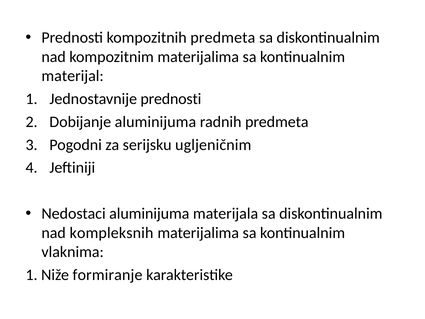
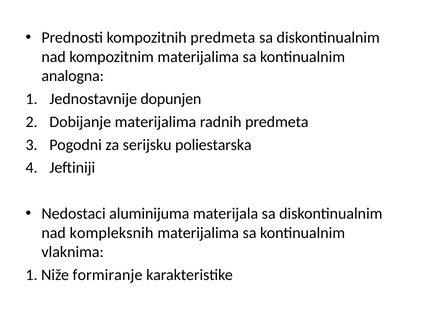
materijal: materijal -> analogna
Jednostavnije prednosti: prednosti -> dopunjen
Dobijanje aluminijuma: aluminijuma -> materijalima
ugljeničnim: ugljeničnim -> poliestarska
